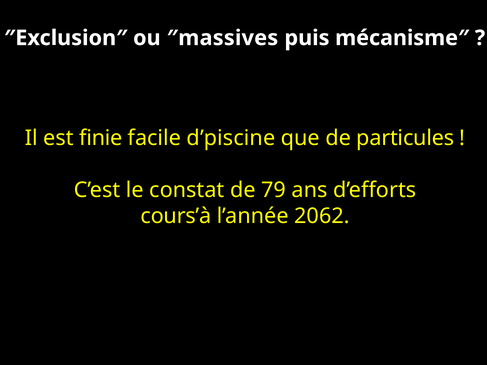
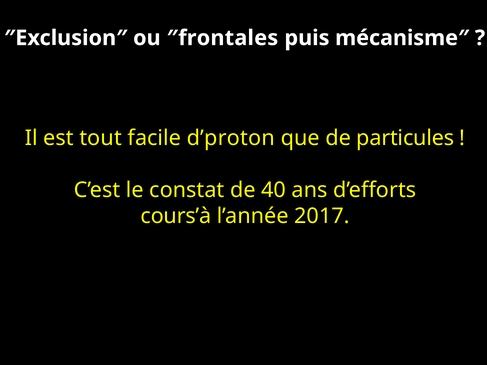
″massives: ″massives -> ″frontales
finie: finie -> tout
d’piscine: d’piscine -> d’proton
79: 79 -> 40
2062: 2062 -> 2017
